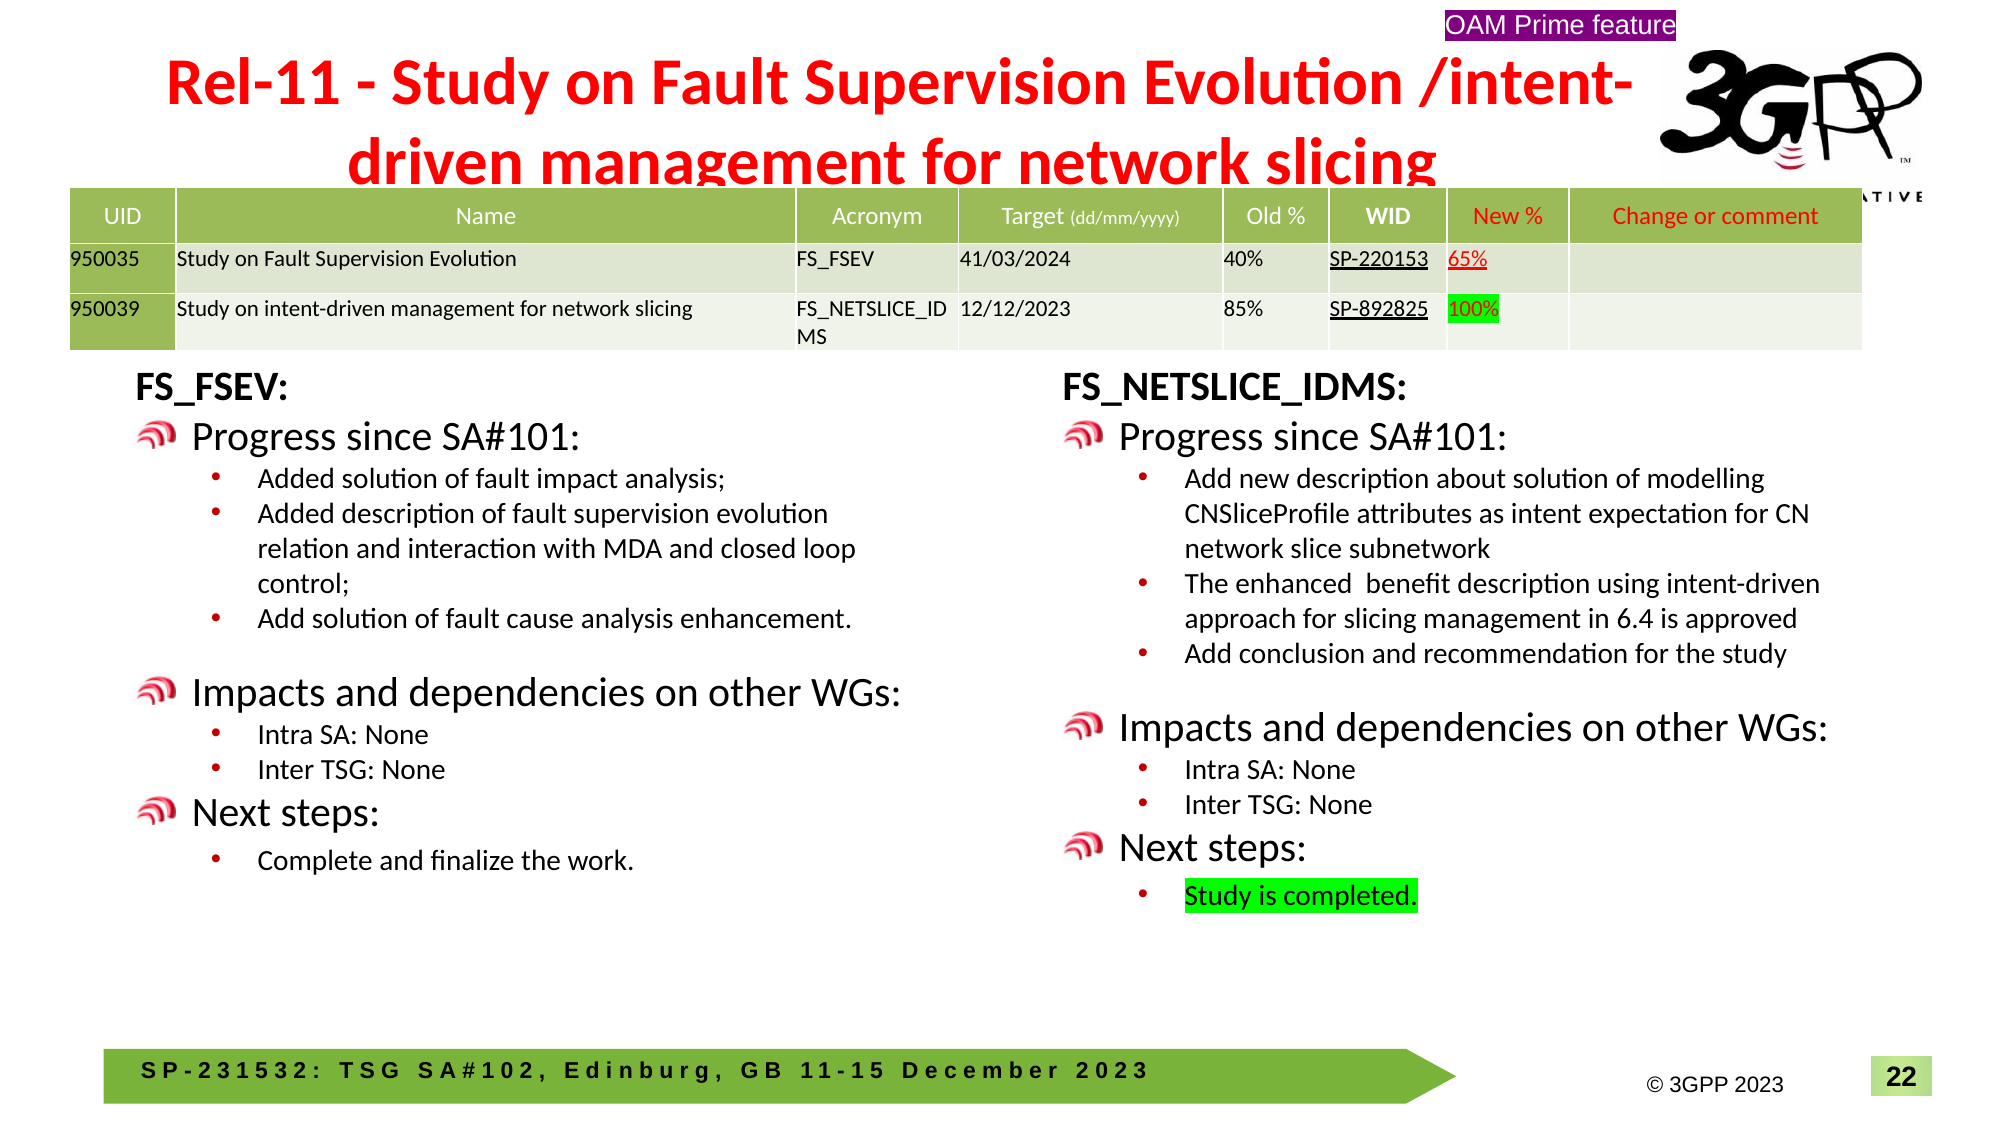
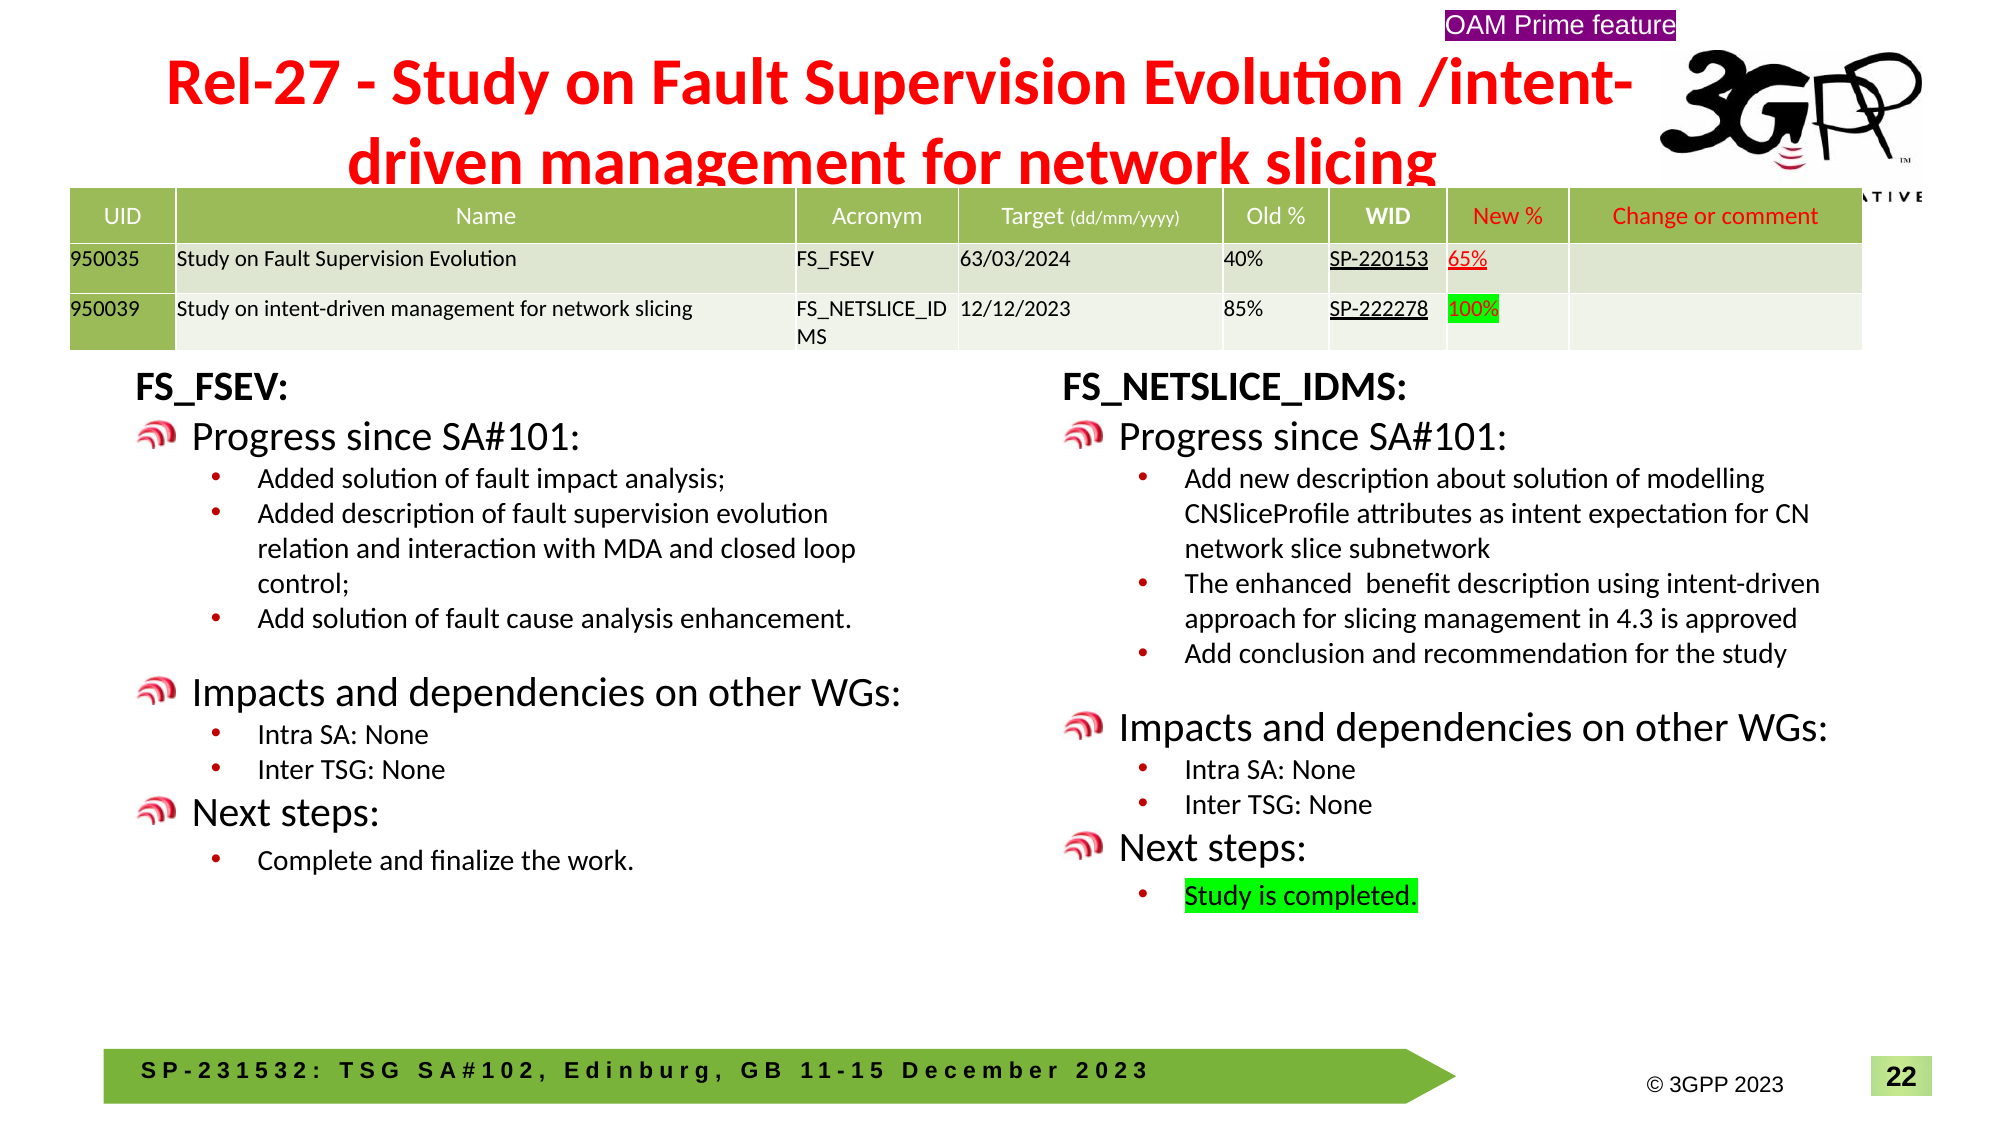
Rel-11: Rel-11 -> Rel-27
41/03/2024: 41/03/2024 -> 63/03/2024
SP-892825: SP-892825 -> SP-222278
6.4: 6.4 -> 4.3
